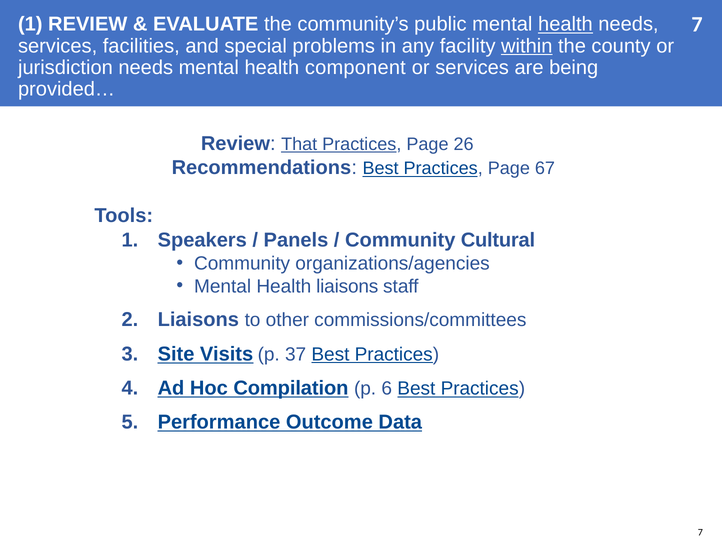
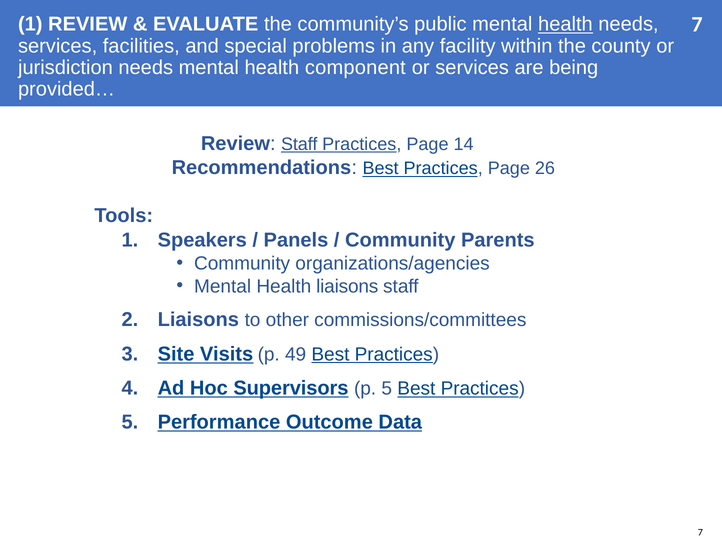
within underline: present -> none
Review That: That -> Staff
26: 26 -> 14
67: 67 -> 26
Cultural: Cultural -> Parents
37: 37 -> 49
Compilation: Compilation -> Supervisors
p 6: 6 -> 5
